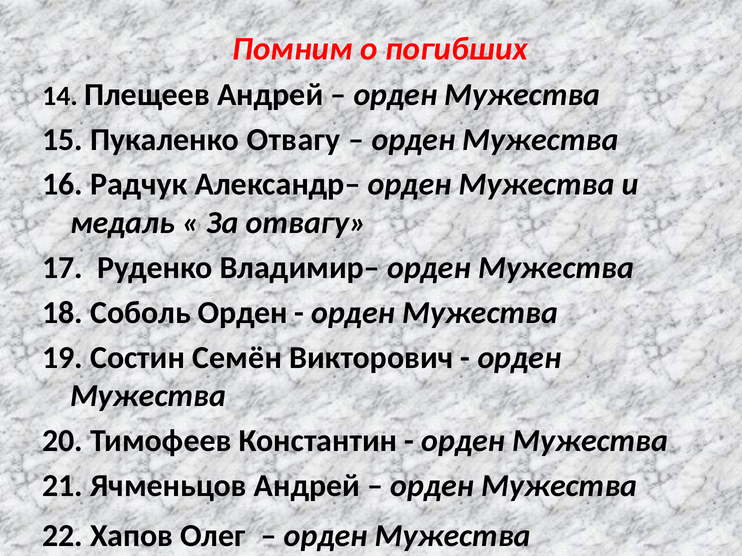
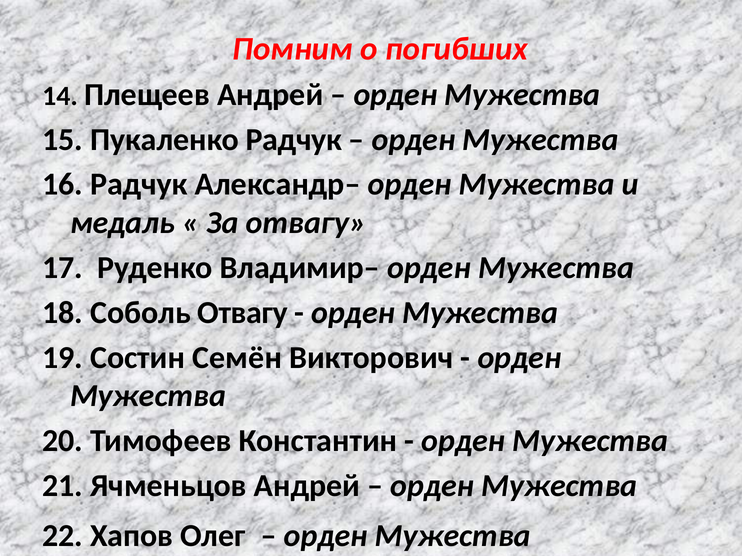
Пукаленко Отвагу: Отвагу -> Радчук
Соболь Орден: Орден -> Отвагу
